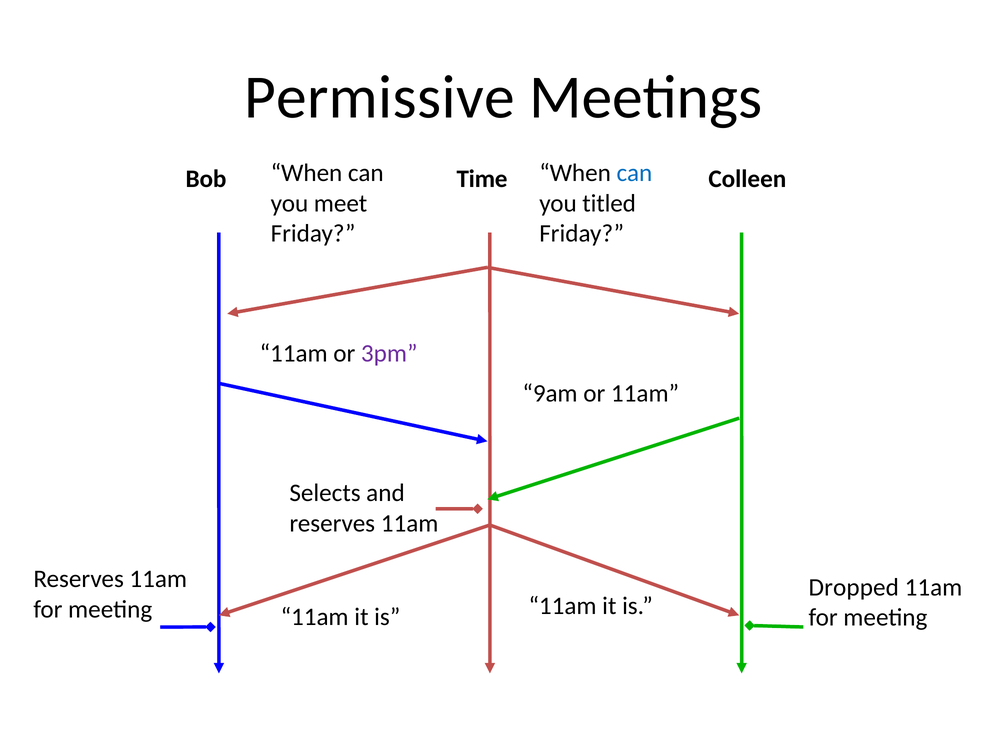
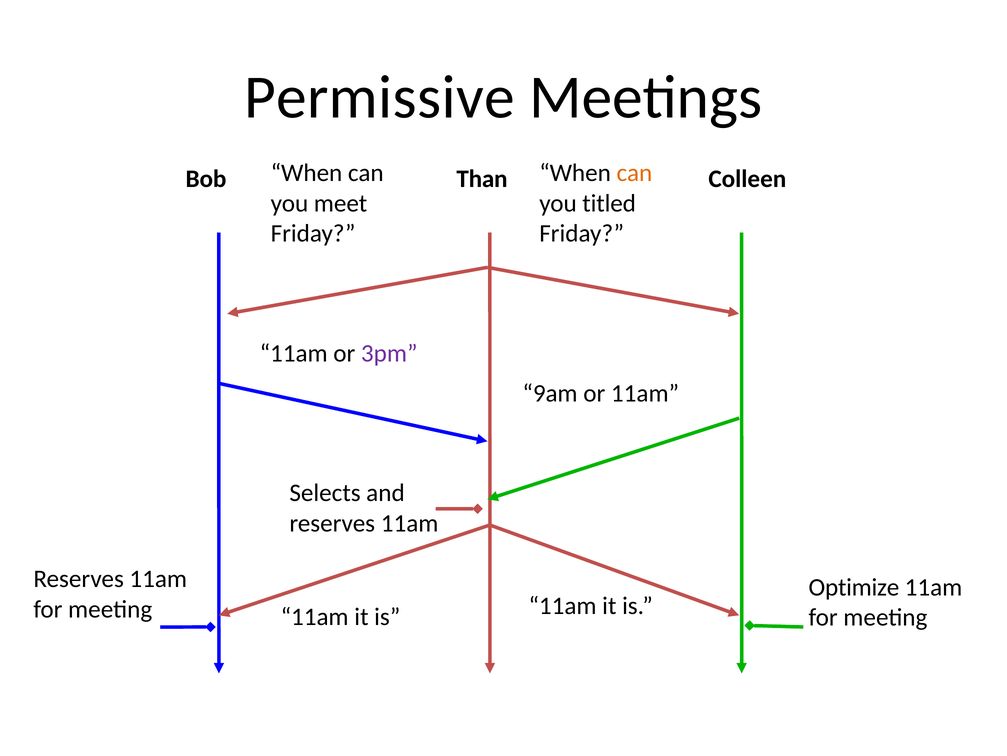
can at (634, 173) colour: blue -> orange
Time: Time -> Than
Dropped: Dropped -> Optimize
